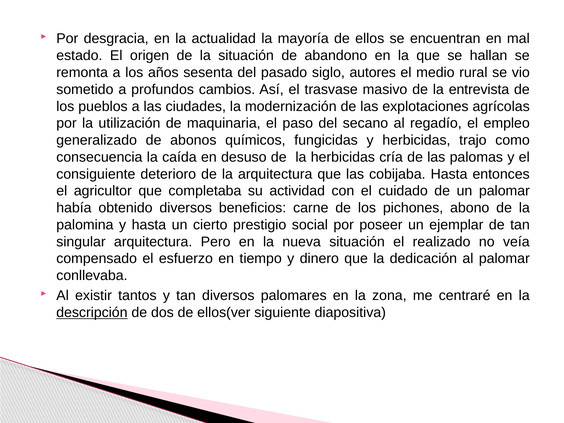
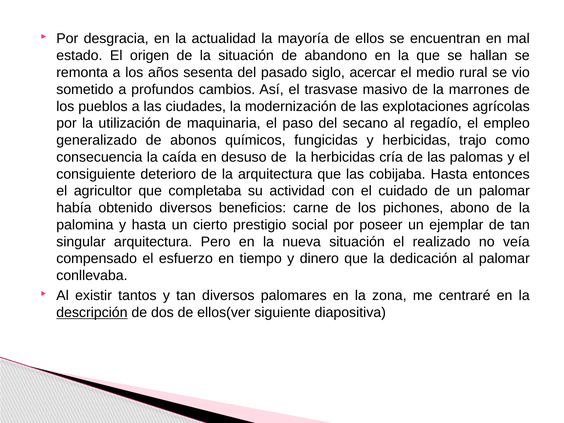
autores: autores -> acercar
entrevista: entrevista -> marrones
